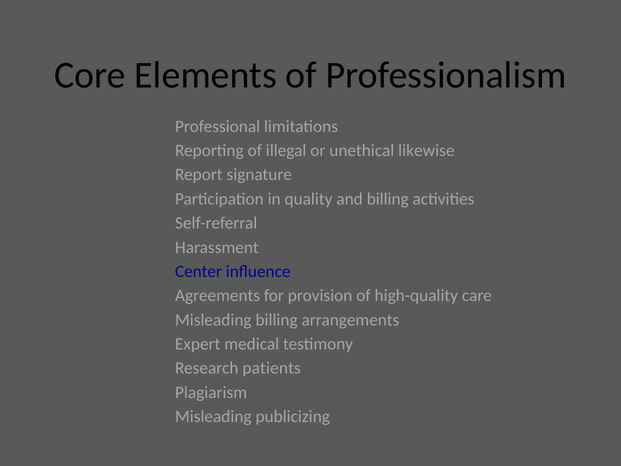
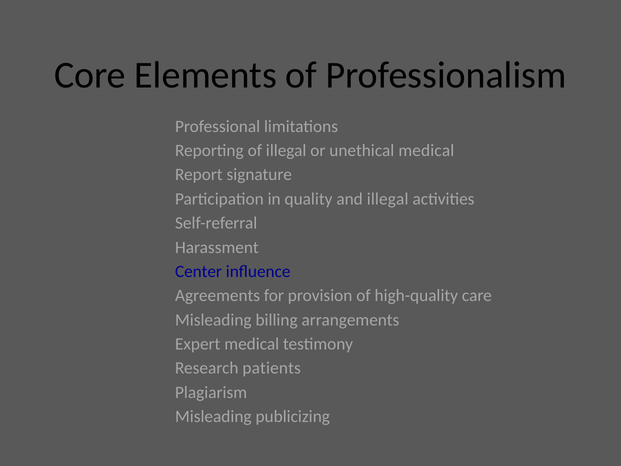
unethical likewise: likewise -> medical
and billing: billing -> illegal
